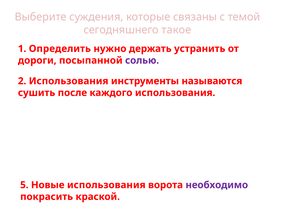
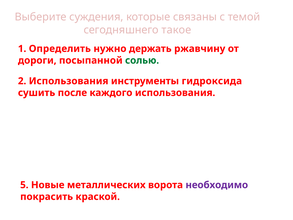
устранить: устранить -> ржавчину
солью colour: purple -> green
называются: называются -> гидроксида
Новые использования: использования -> металлических
